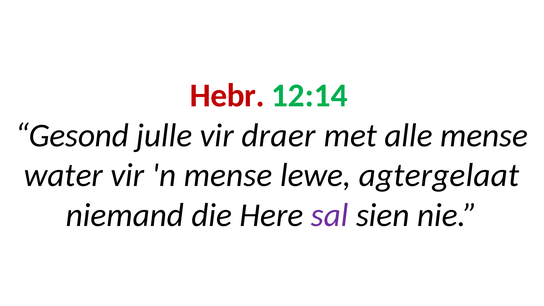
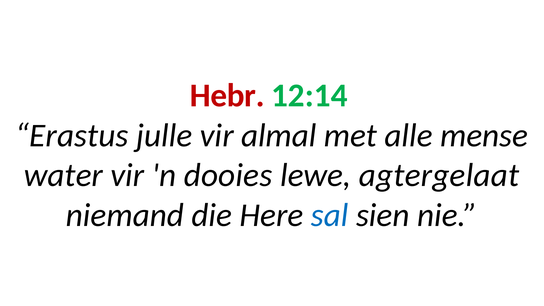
Gesond: Gesond -> Erastus
draer: draer -> almal
n mense: mense -> dooies
sal colour: purple -> blue
